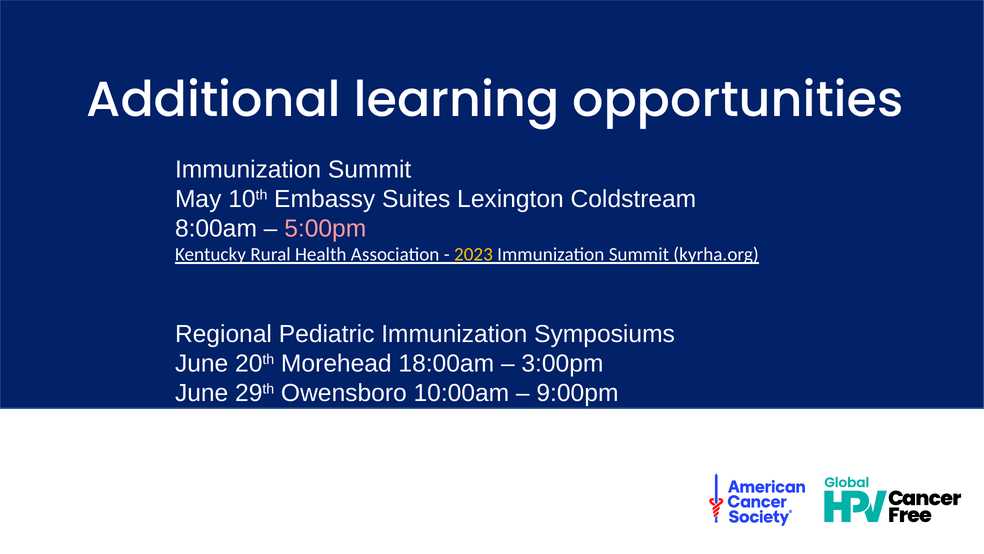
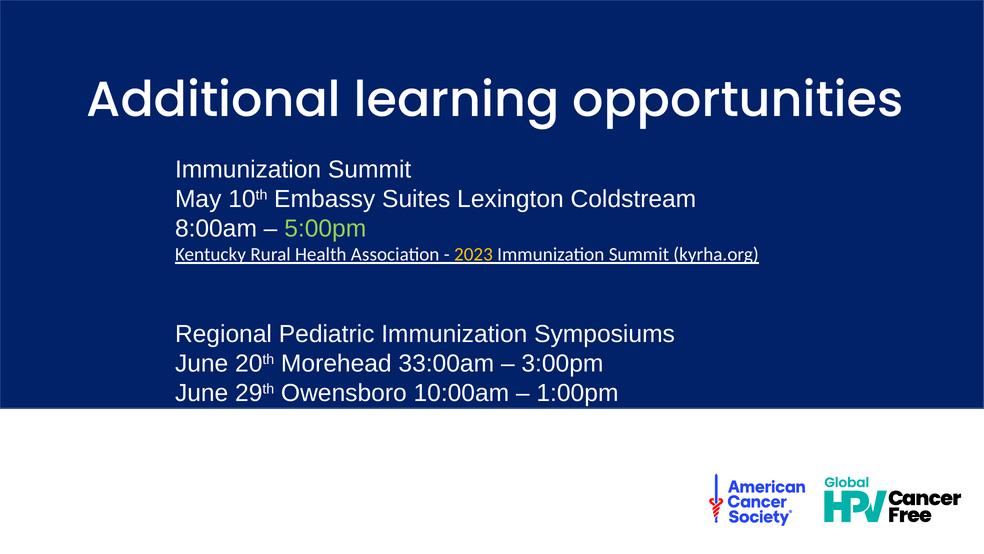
5:00pm colour: pink -> light green
18:00am: 18:00am -> 33:00am
9:00pm: 9:00pm -> 1:00pm
